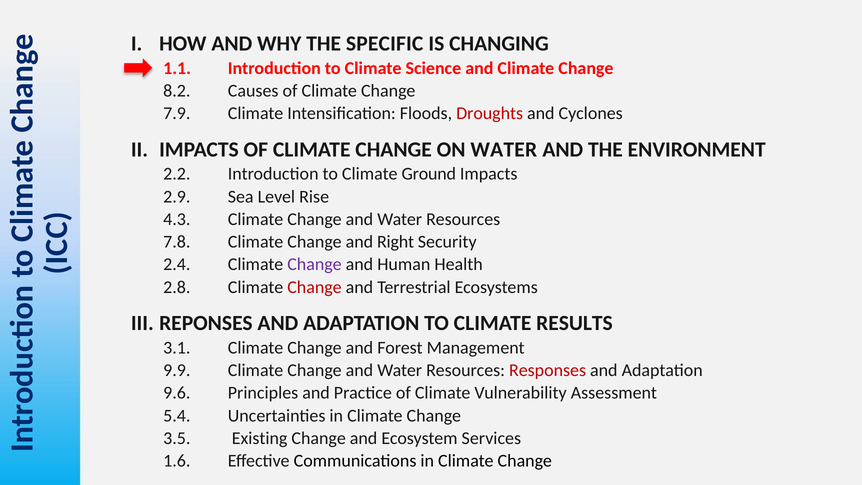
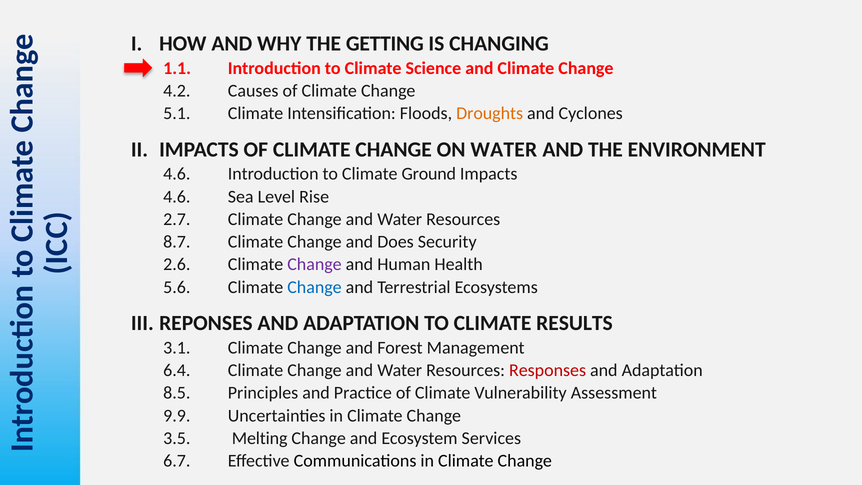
SPECIFIC: SPECIFIC -> GETTING
8.2: 8.2 -> 4.2
7.9: 7.9 -> 5.1
Droughts colour: red -> orange
2.2 at (177, 174): 2.2 -> 4.6
2.9 at (177, 197): 2.9 -> 4.6
4.3: 4.3 -> 2.7
7.8: 7.8 -> 8.7
Right: Right -> Does
2.4: 2.4 -> 2.6
2.8: 2.8 -> 5.6
Change at (314, 287) colour: red -> blue
9.9: 9.9 -> 6.4
9.6: 9.6 -> 8.5
5.4: 5.4 -> 9.9
Existing: Existing -> Melting
1.6: 1.6 -> 6.7
